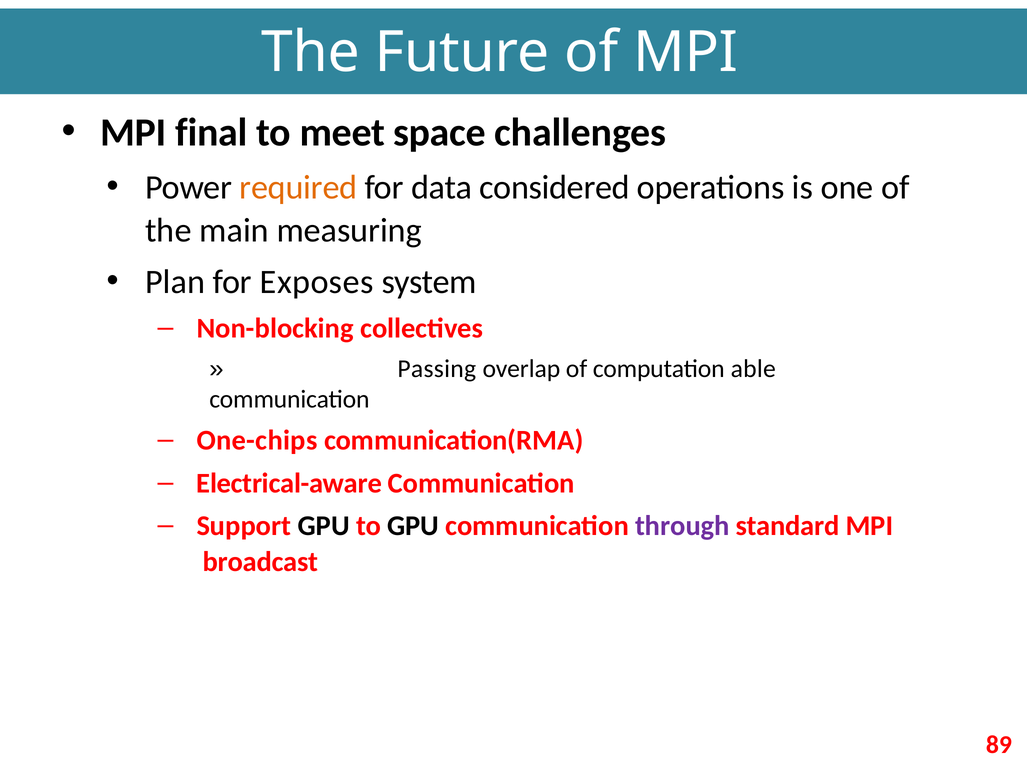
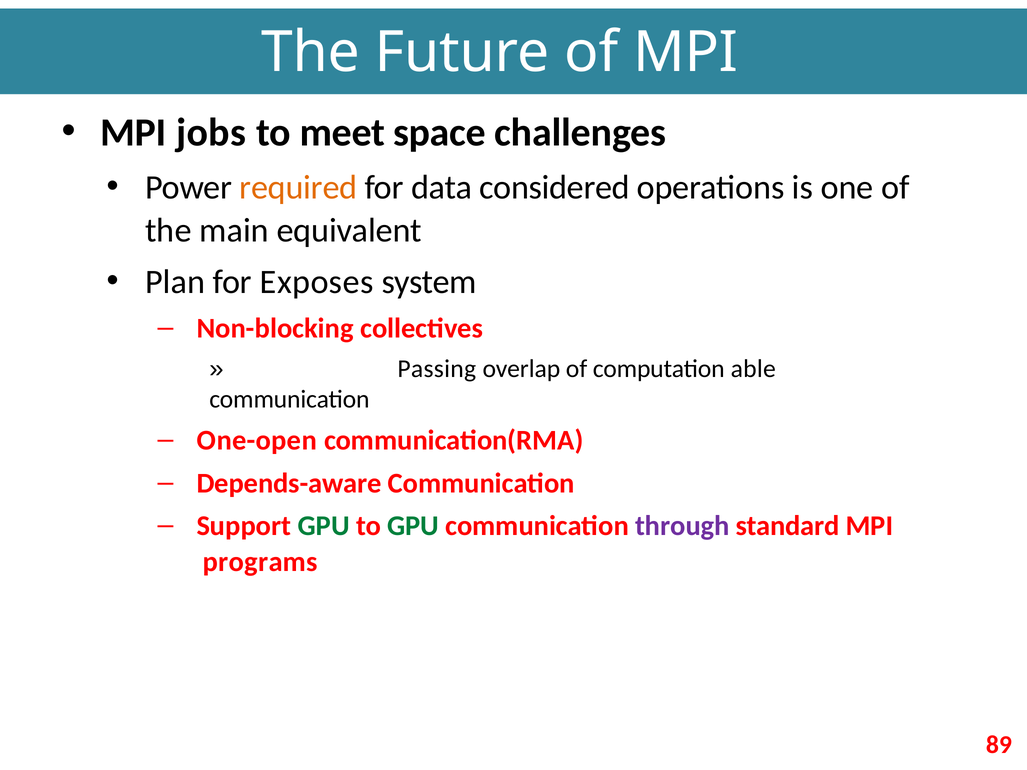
final: final -> jobs
measuring: measuring -> equivalent
One-chips: One-chips -> One-open
Electrical-aware: Electrical-aware -> Depends-aware
GPU at (324, 526) colour: black -> green
GPU at (413, 526) colour: black -> green
broadcast: broadcast -> programs
